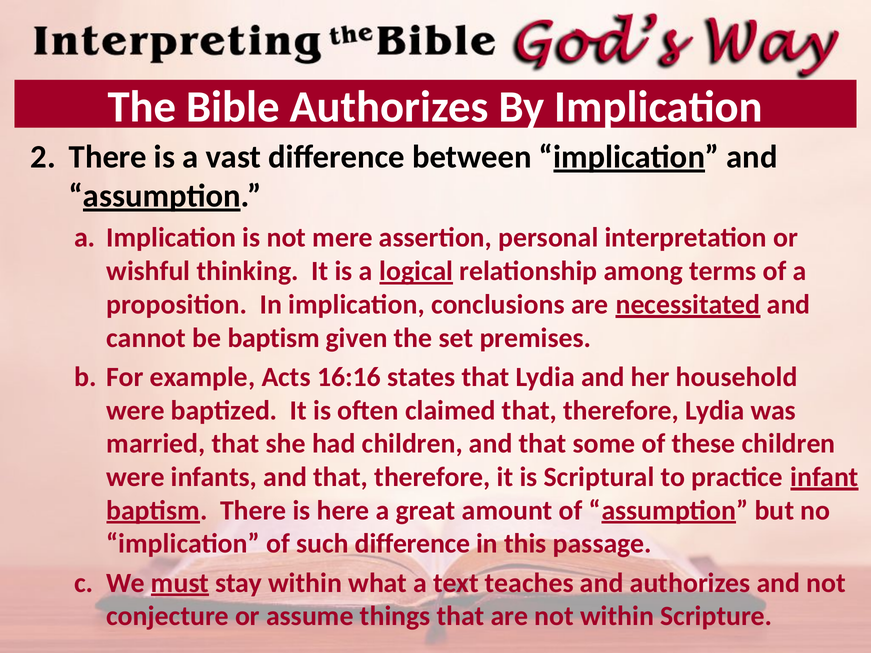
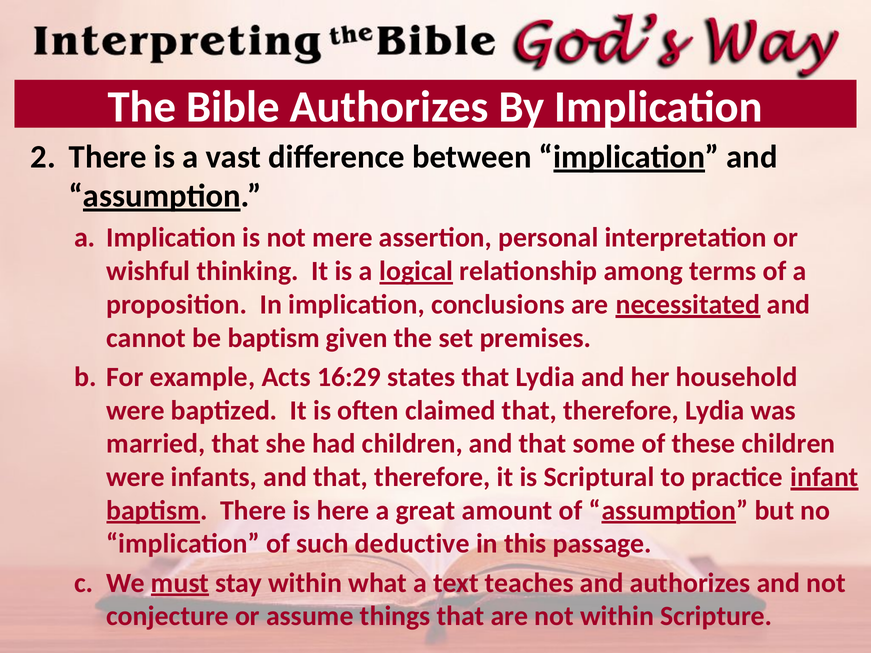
16:16: 16:16 -> 16:29
such difference: difference -> deductive
